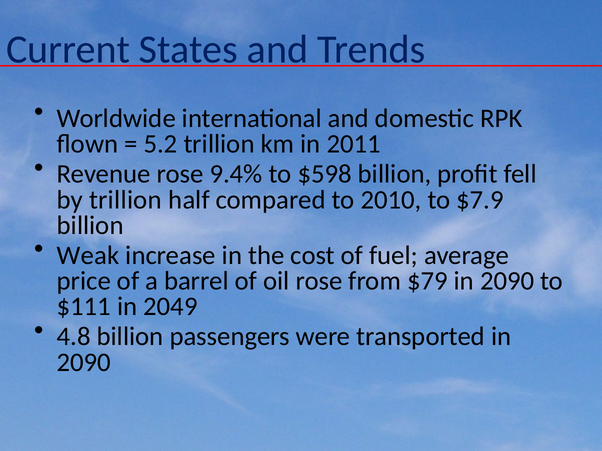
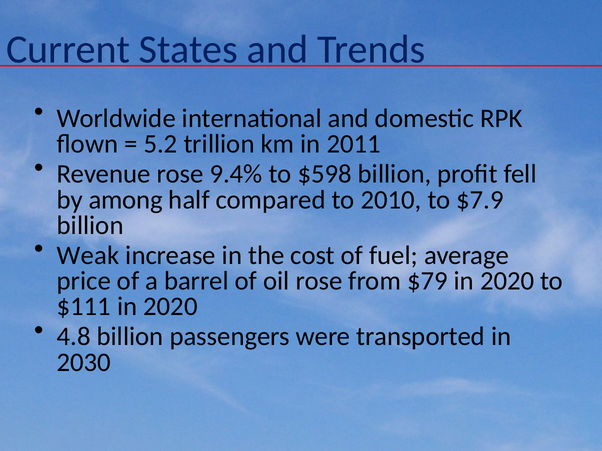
by trillion: trillion -> among
$79 in 2090: 2090 -> 2020
$111 in 2049: 2049 -> 2020
2090 at (84, 363): 2090 -> 2030
